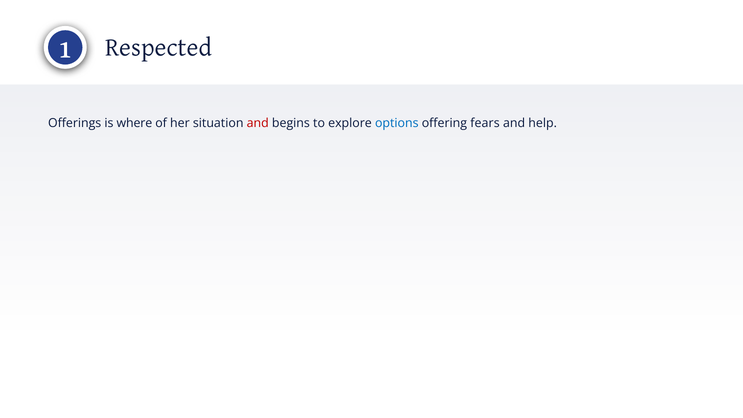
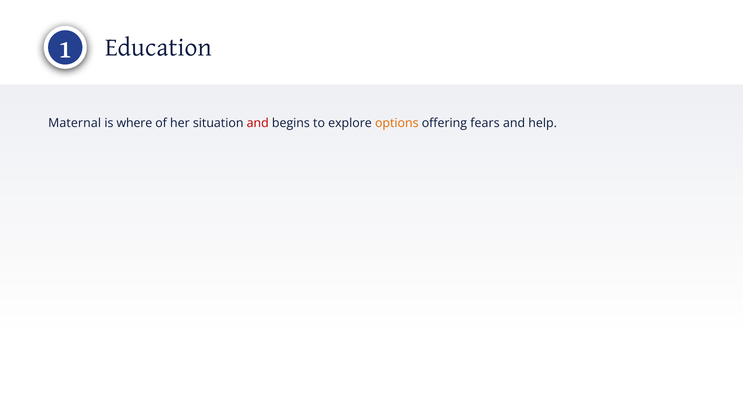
Respected: Respected -> Education
Offerings: Offerings -> Maternal
options colour: blue -> orange
